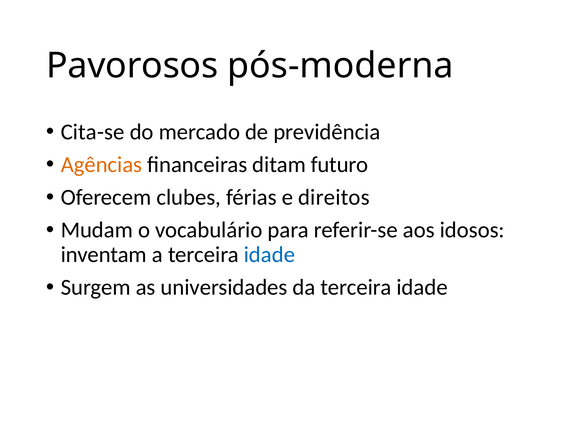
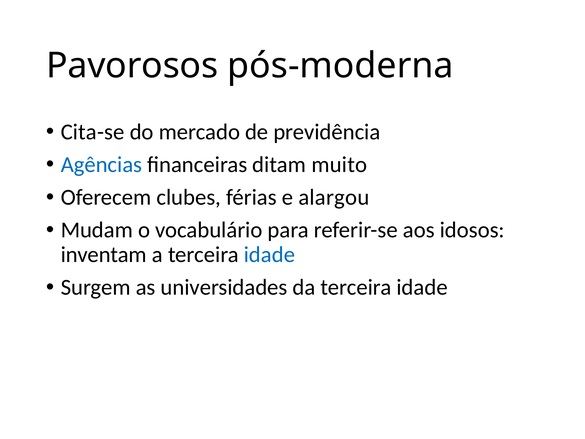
Agências colour: orange -> blue
futuro: futuro -> muito
direitos: direitos -> alargou
